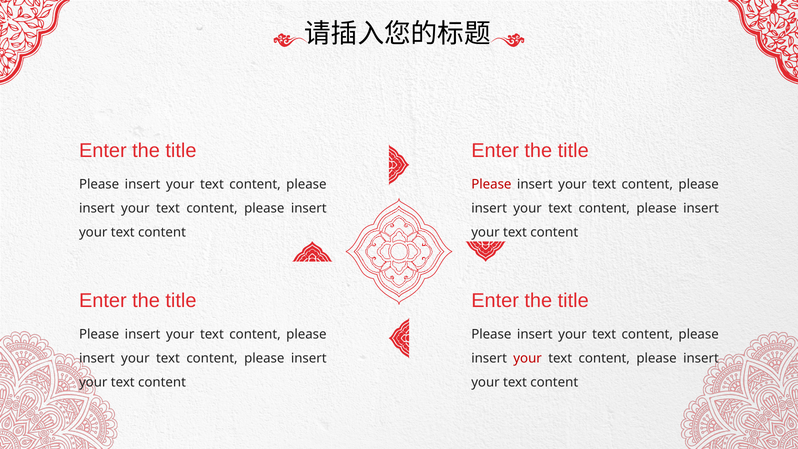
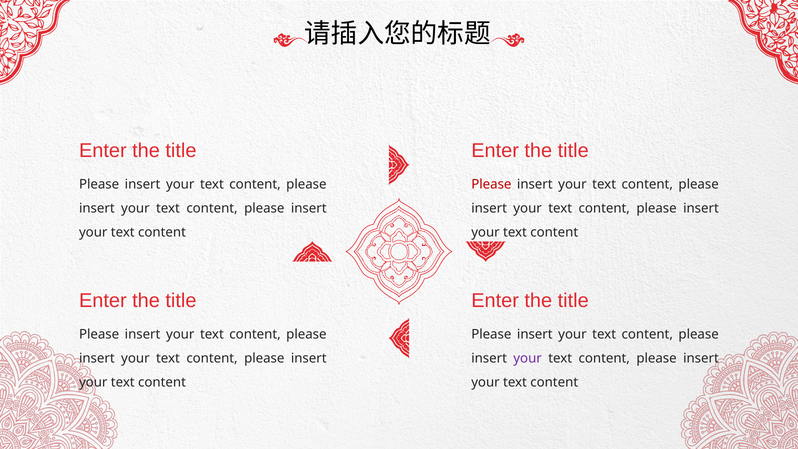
your at (528, 358) colour: red -> purple
